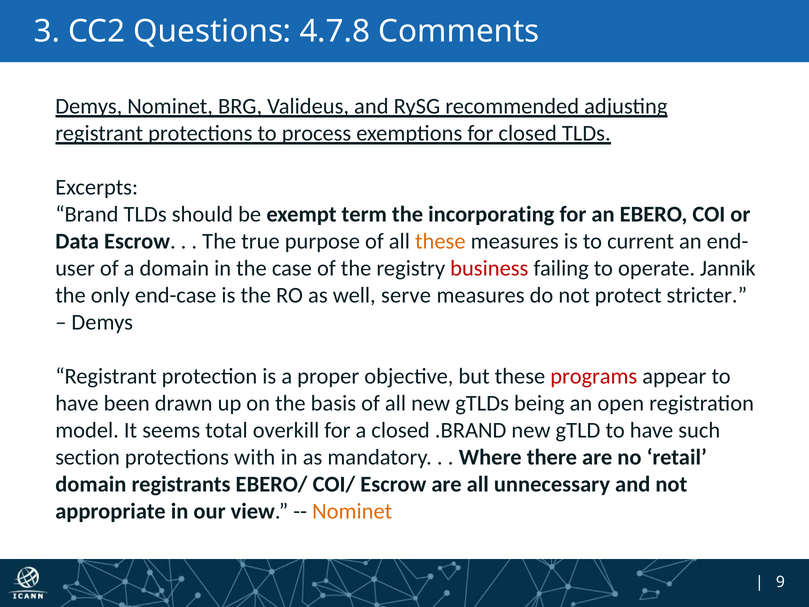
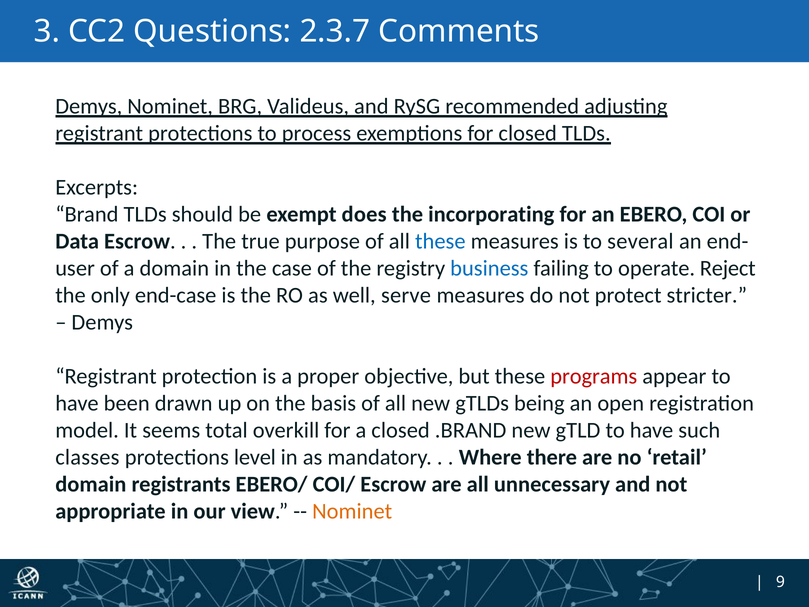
4.7.8: 4.7.8 -> 2.3.7
term: term -> does
these at (440, 241) colour: orange -> blue
current: current -> several
business colour: red -> blue
Jannik: Jannik -> Reject
section: section -> classes
with: with -> level
